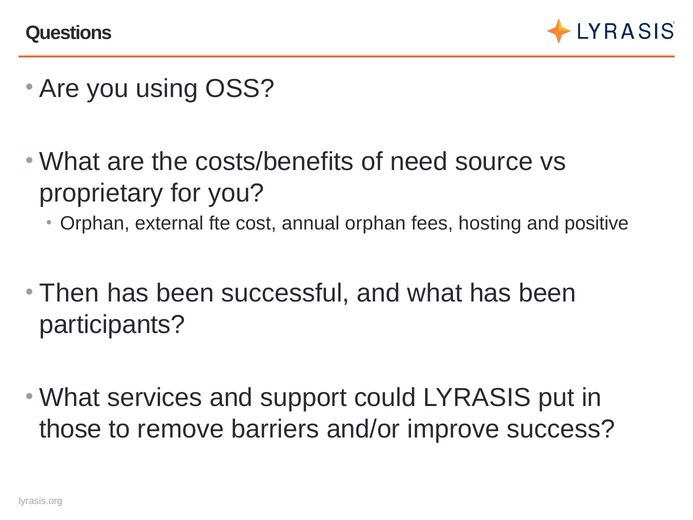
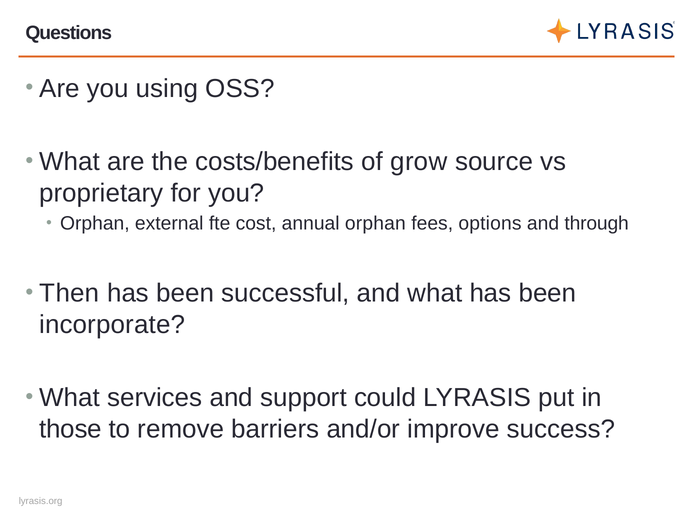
need: need -> grow
hosting: hosting -> options
positive: positive -> through
participants: participants -> incorporate
